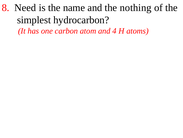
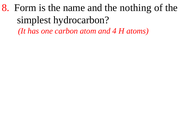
Need: Need -> Form
